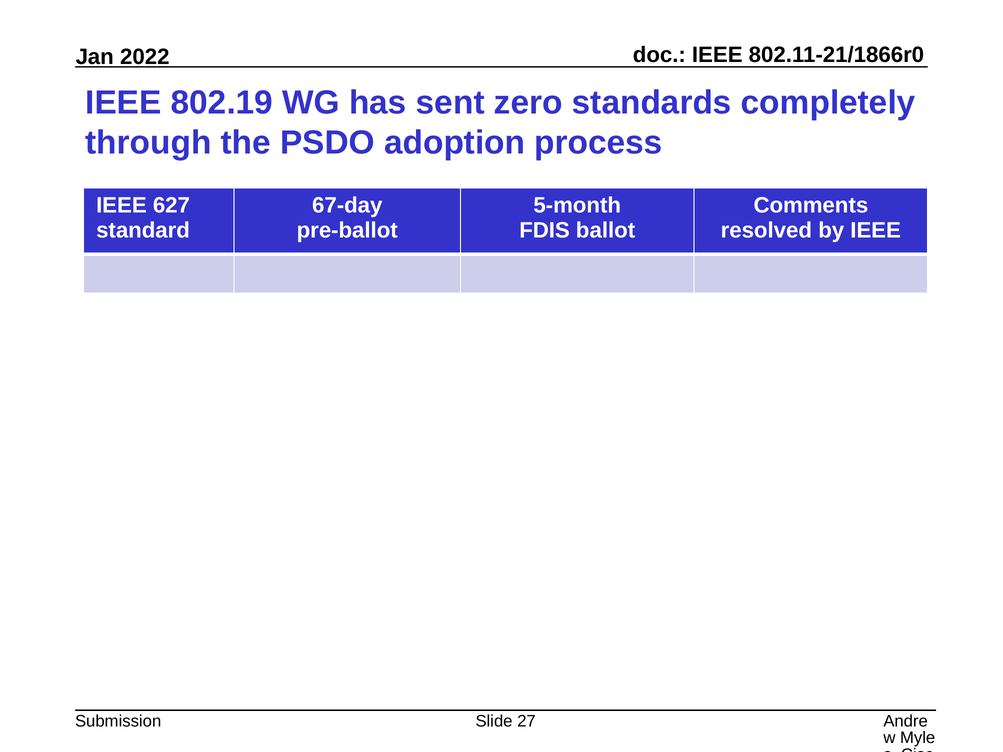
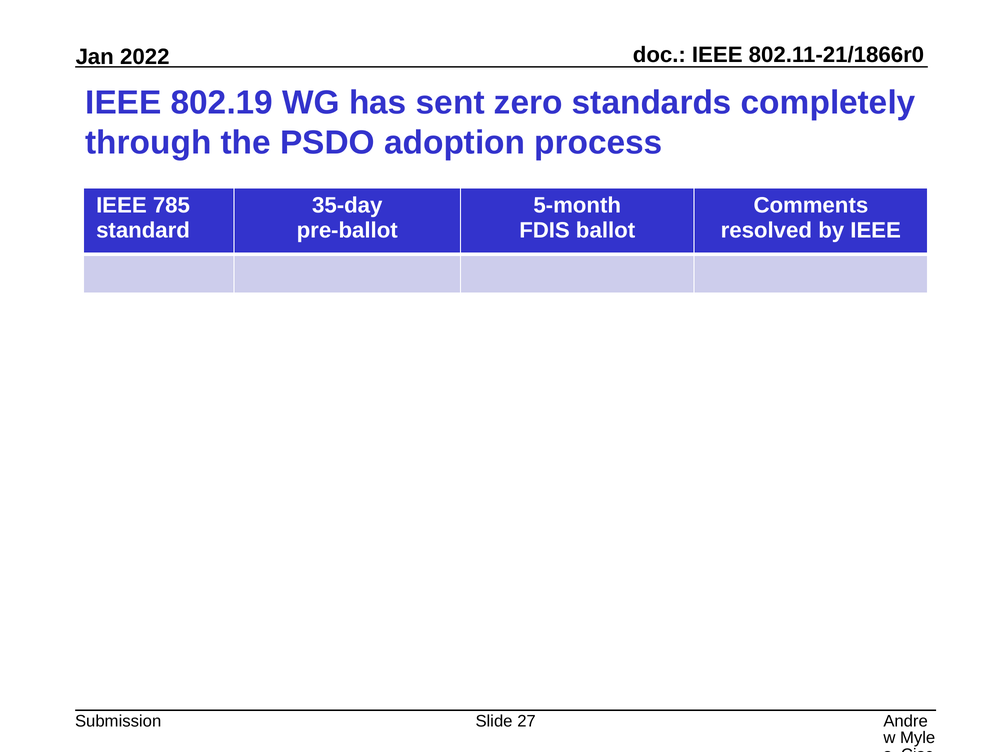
627: 627 -> 785
67-day: 67-day -> 35-day
